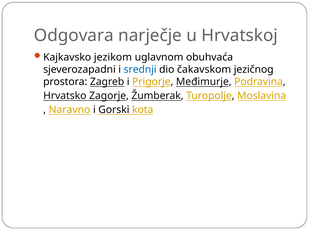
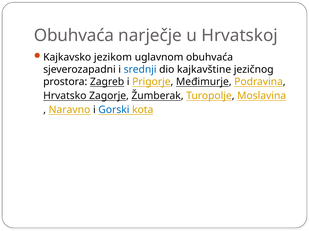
Odgovara at (74, 36): Odgovara -> Obuhvaća
čakavskom: čakavskom -> kajkavštine
Gorski colour: black -> blue
